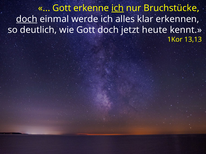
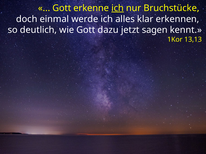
doch at (27, 19) underline: present -> none
Gott doch: doch -> dazu
heute: heute -> sagen
